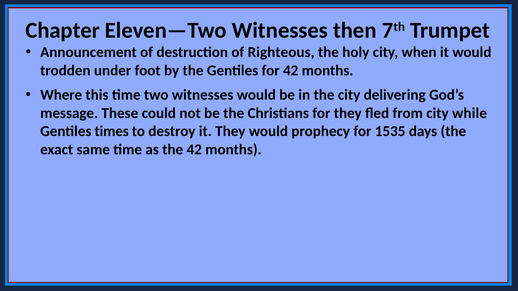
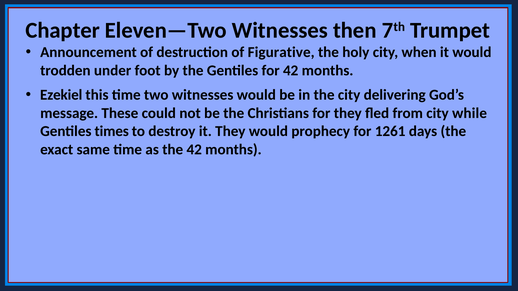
Righteous: Righteous -> Figurative
Where: Where -> Ezekiel
1535: 1535 -> 1261
